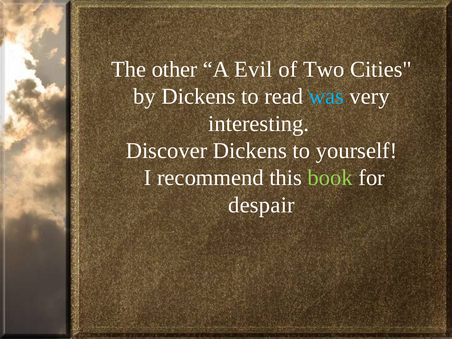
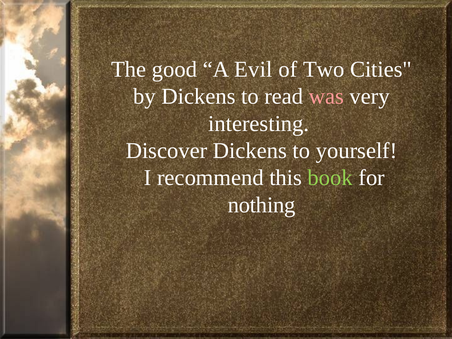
other: other -> good
was colour: light blue -> pink
despair: despair -> nothing
